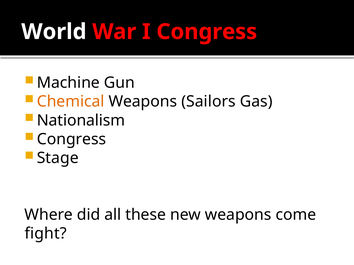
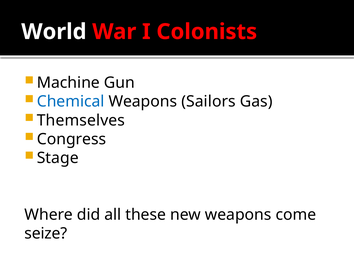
I Congress: Congress -> Colonists
Chemical colour: orange -> blue
Nationalism: Nationalism -> Themselves
fight: fight -> seize
